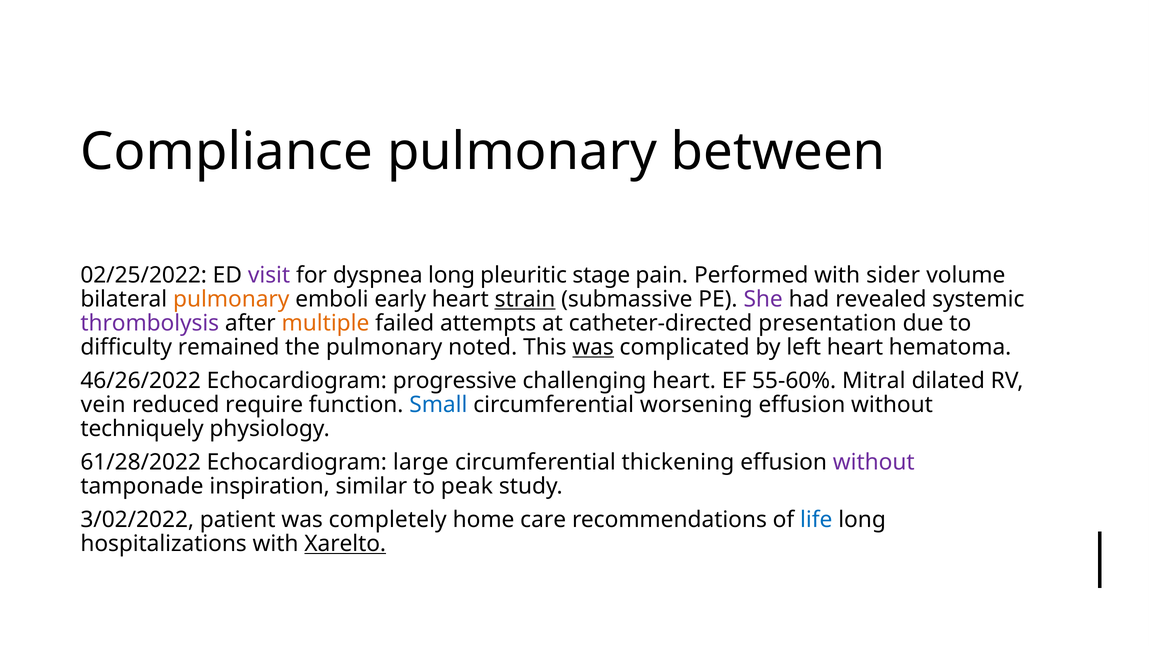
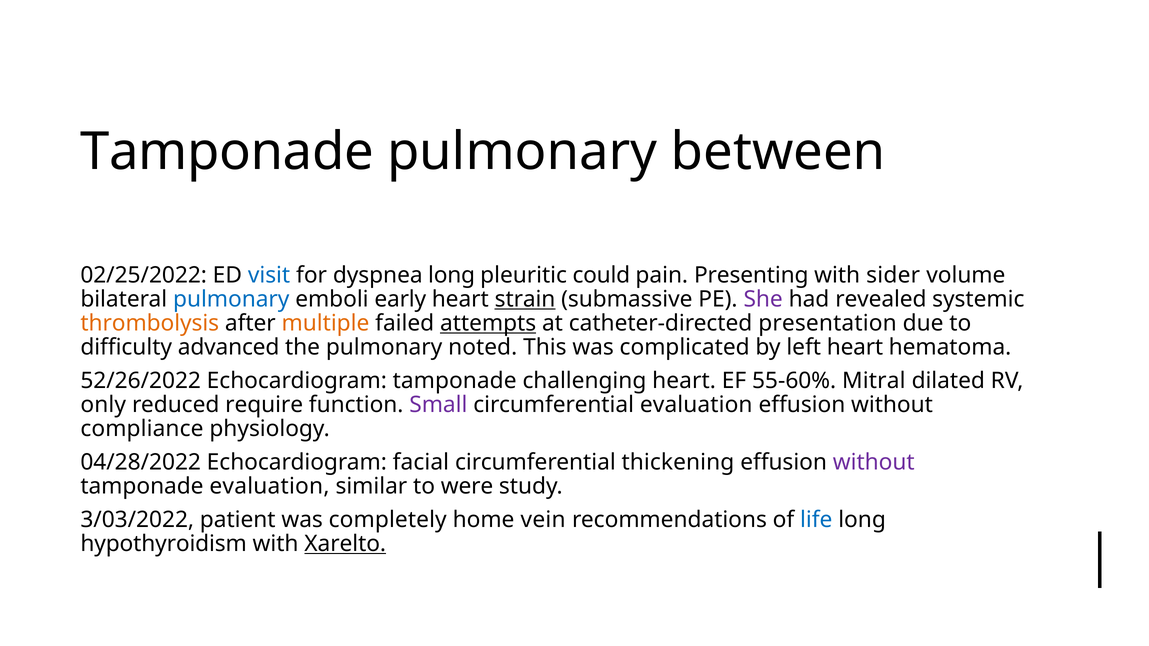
Compliance at (227, 152): Compliance -> Tamponade
visit colour: purple -> blue
stage: stage -> could
Performed: Performed -> Presenting
pulmonary at (231, 299) colour: orange -> blue
thrombolysis colour: purple -> orange
attempts underline: none -> present
remained: remained -> advanced
was at (593, 347) underline: present -> none
46/26/2022: 46/26/2022 -> 52/26/2022
Echocardiogram progressive: progressive -> tamponade
vein: vein -> only
Small colour: blue -> purple
circumferential worsening: worsening -> evaluation
techniquely: techniquely -> compliance
61/28/2022: 61/28/2022 -> 04/28/2022
large: large -> facial
tamponade inspiration: inspiration -> evaluation
peak: peak -> were
3/02/2022: 3/02/2022 -> 3/03/2022
care: care -> vein
hospitalizations: hospitalizations -> hypothyroidism
